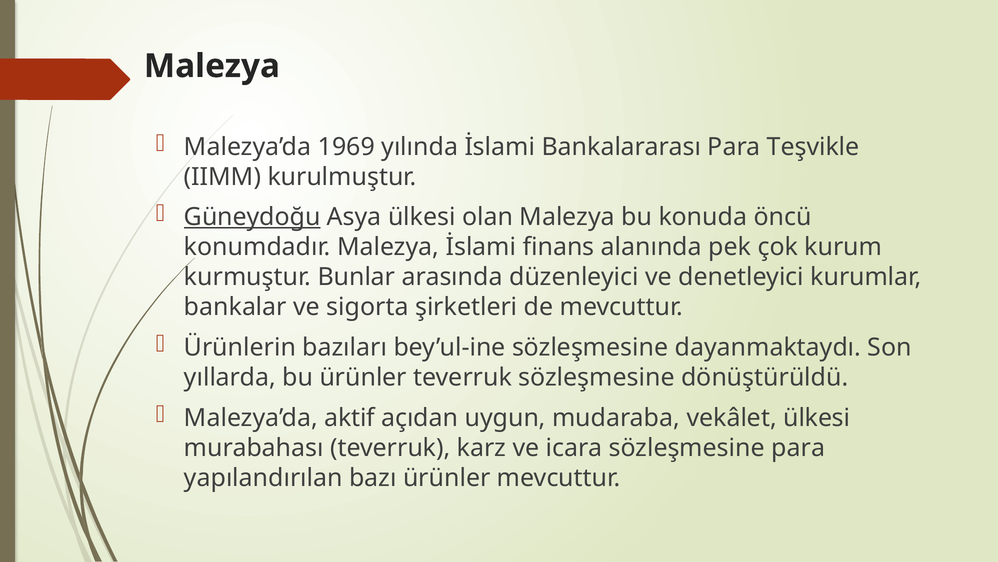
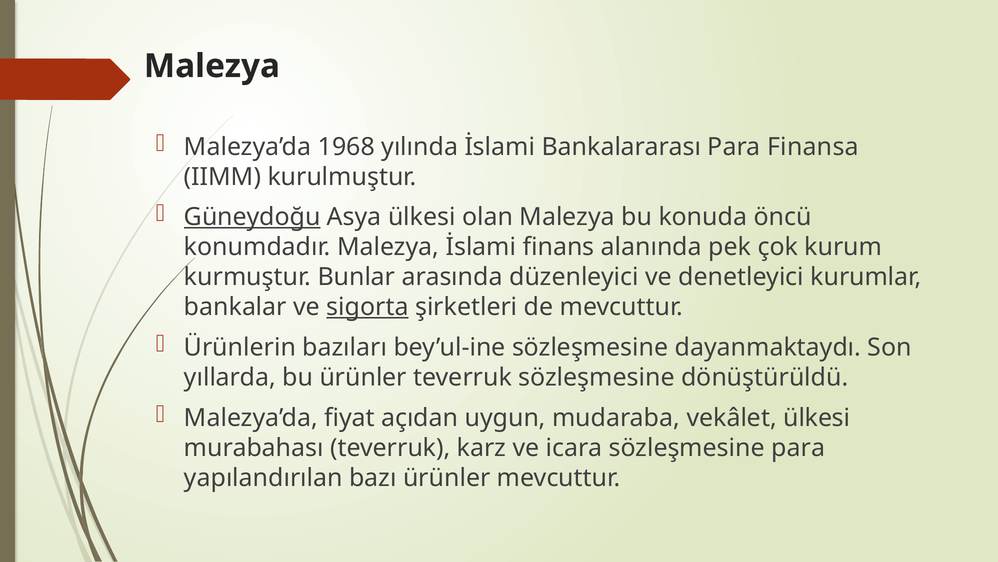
1969: 1969 -> 1968
Teşvikle: Teşvikle -> Finansa
sigorta underline: none -> present
aktif: aktif -> fiyat
